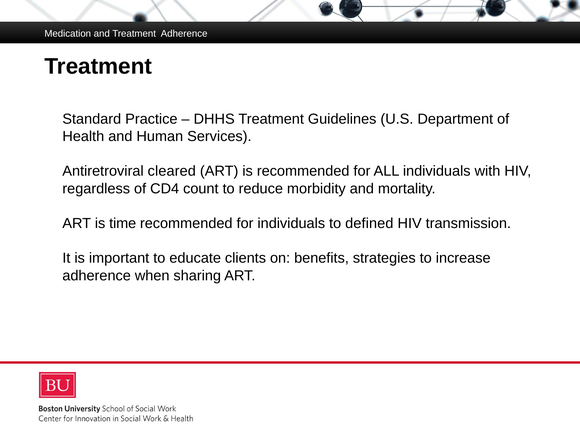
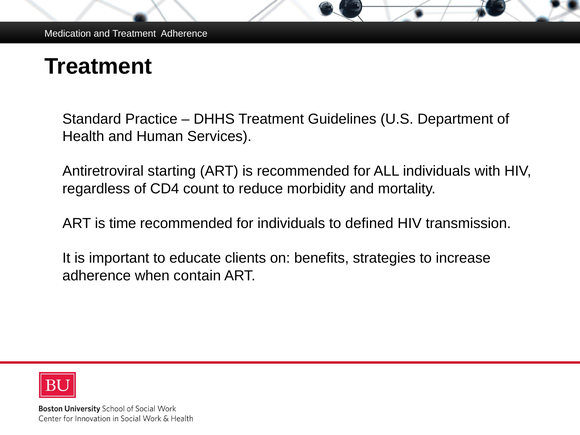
cleared: cleared -> starting
sharing: sharing -> contain
